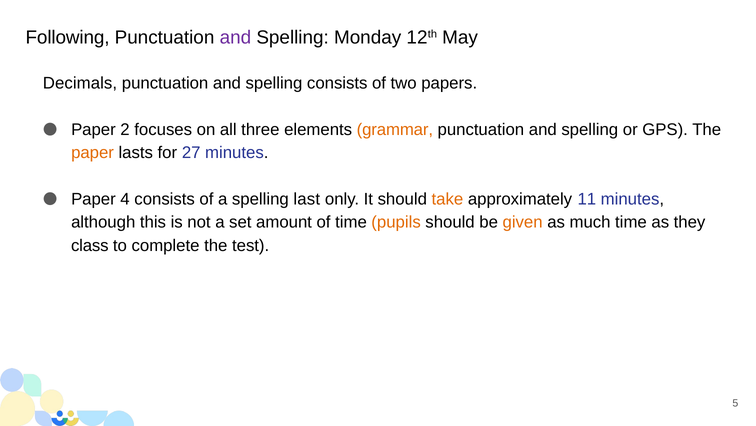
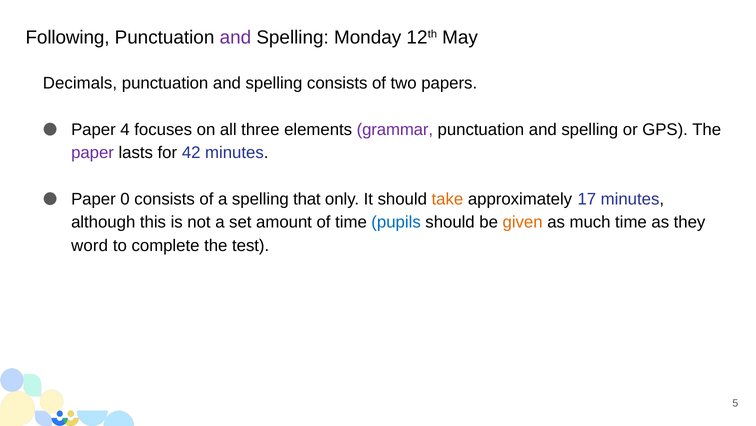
2: 2 -> 4
grammar colour: orange -> purple
paper at (93, 152) colour: orange -> purple
27: 27 -> 42
4: 4 -> 0
last: last -> that
11: 11 -> 17
pupils colour: orange -> blue
class: class -> word
